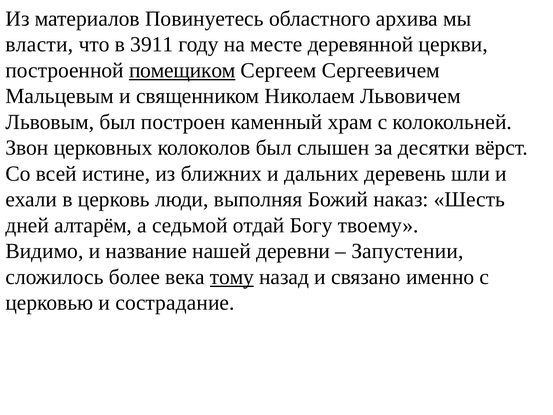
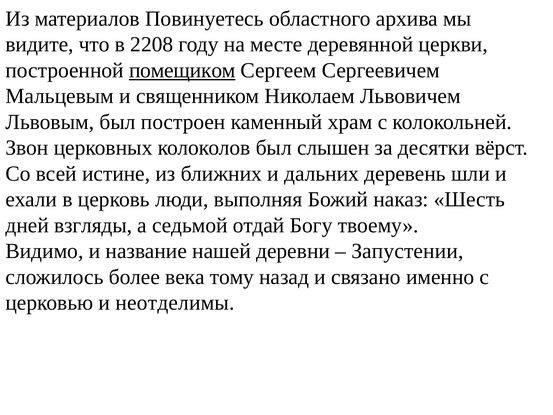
власти: власти -> видите
3911: 3911 -> 2208
алтарём: алтарём -> взгляды
тому underline: present -> none
сострадание: сострадание -> неотделимы
